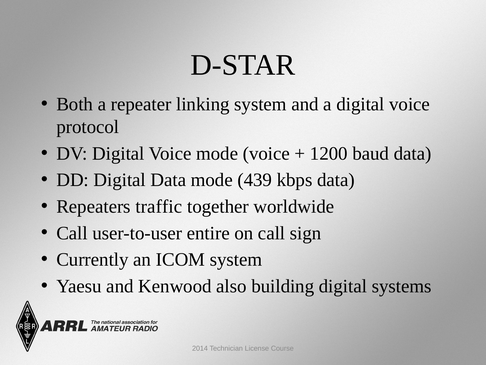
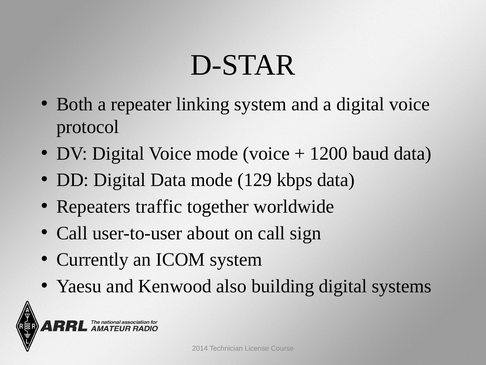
439: 439 -> 129
entire: entire -> about
